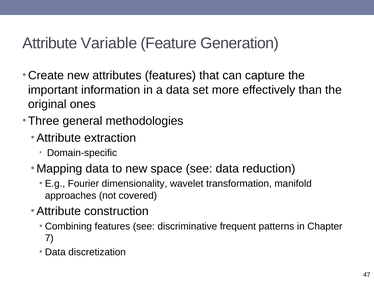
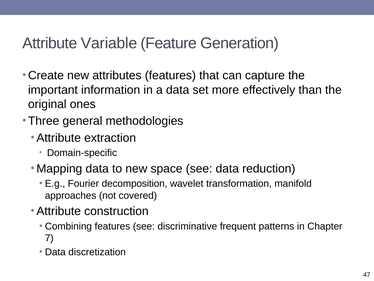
dimensionality: dimensionality -> decomposition
